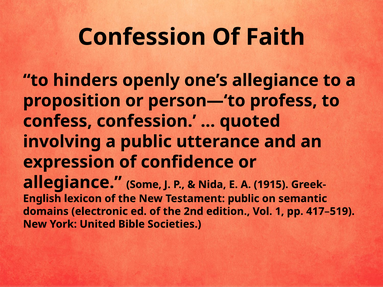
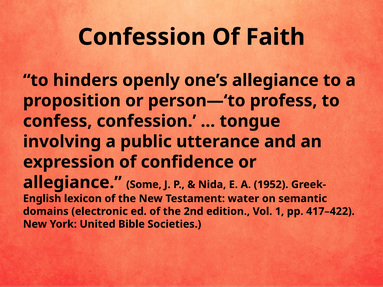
quoted: quoted -> tongue
1915: 1915 -> 1952
Testament public: public -> water
417–519: 417–519 -> 417–422
